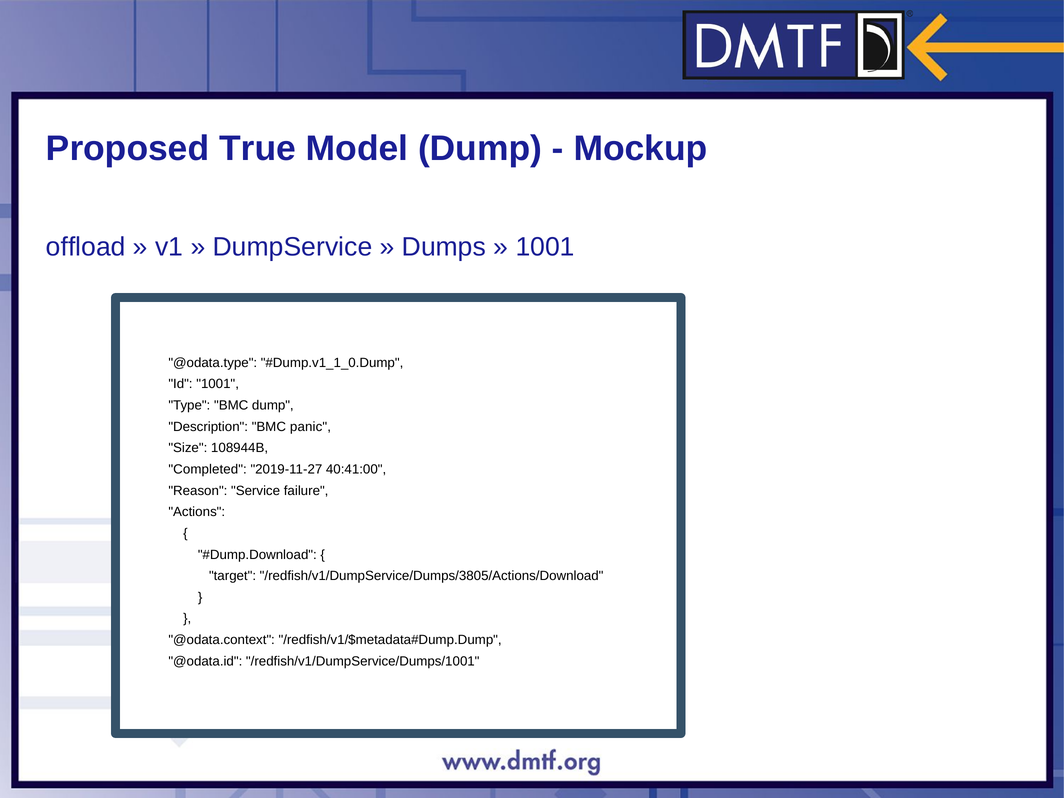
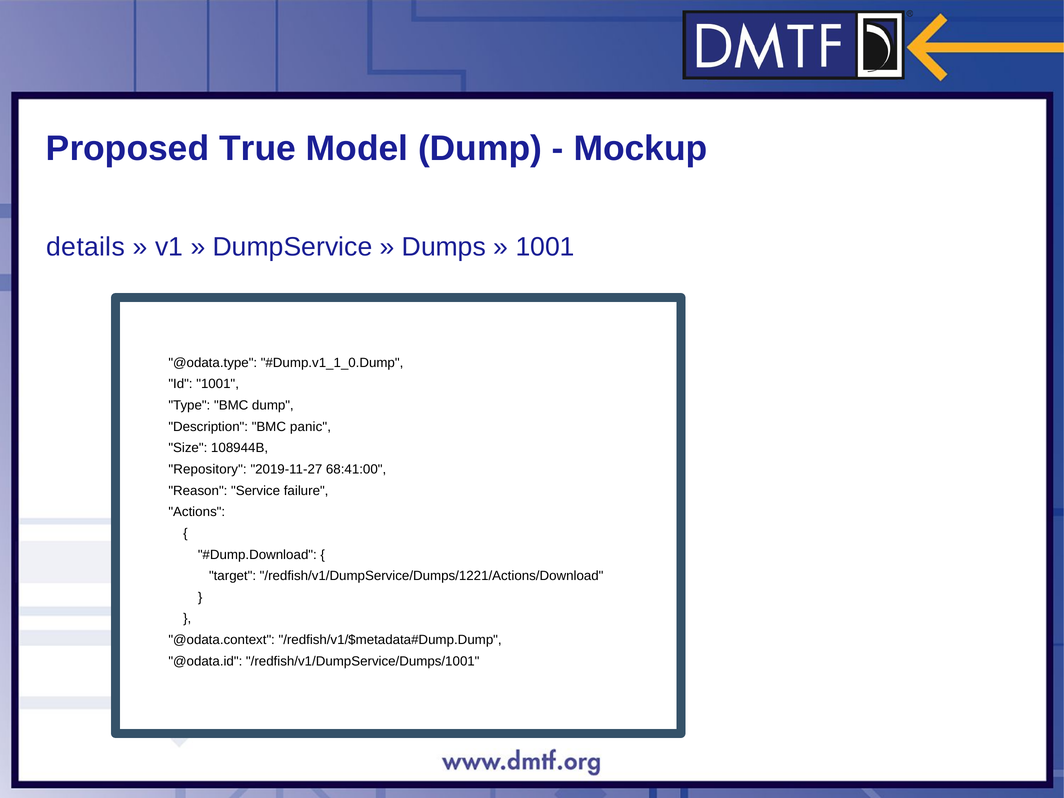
offload: offload -> details
Completed: Completed -> Repository
40:41:00: 40:41:00 -> 68:41:00
/redfish/v1/DumpService/Dumps/3805/Actions/Download: /redfish/v1/DumpService/Dumps/3805/Actions/Download -> /redfish/v1/DumpService/Dumps/1221/Actions/Download
